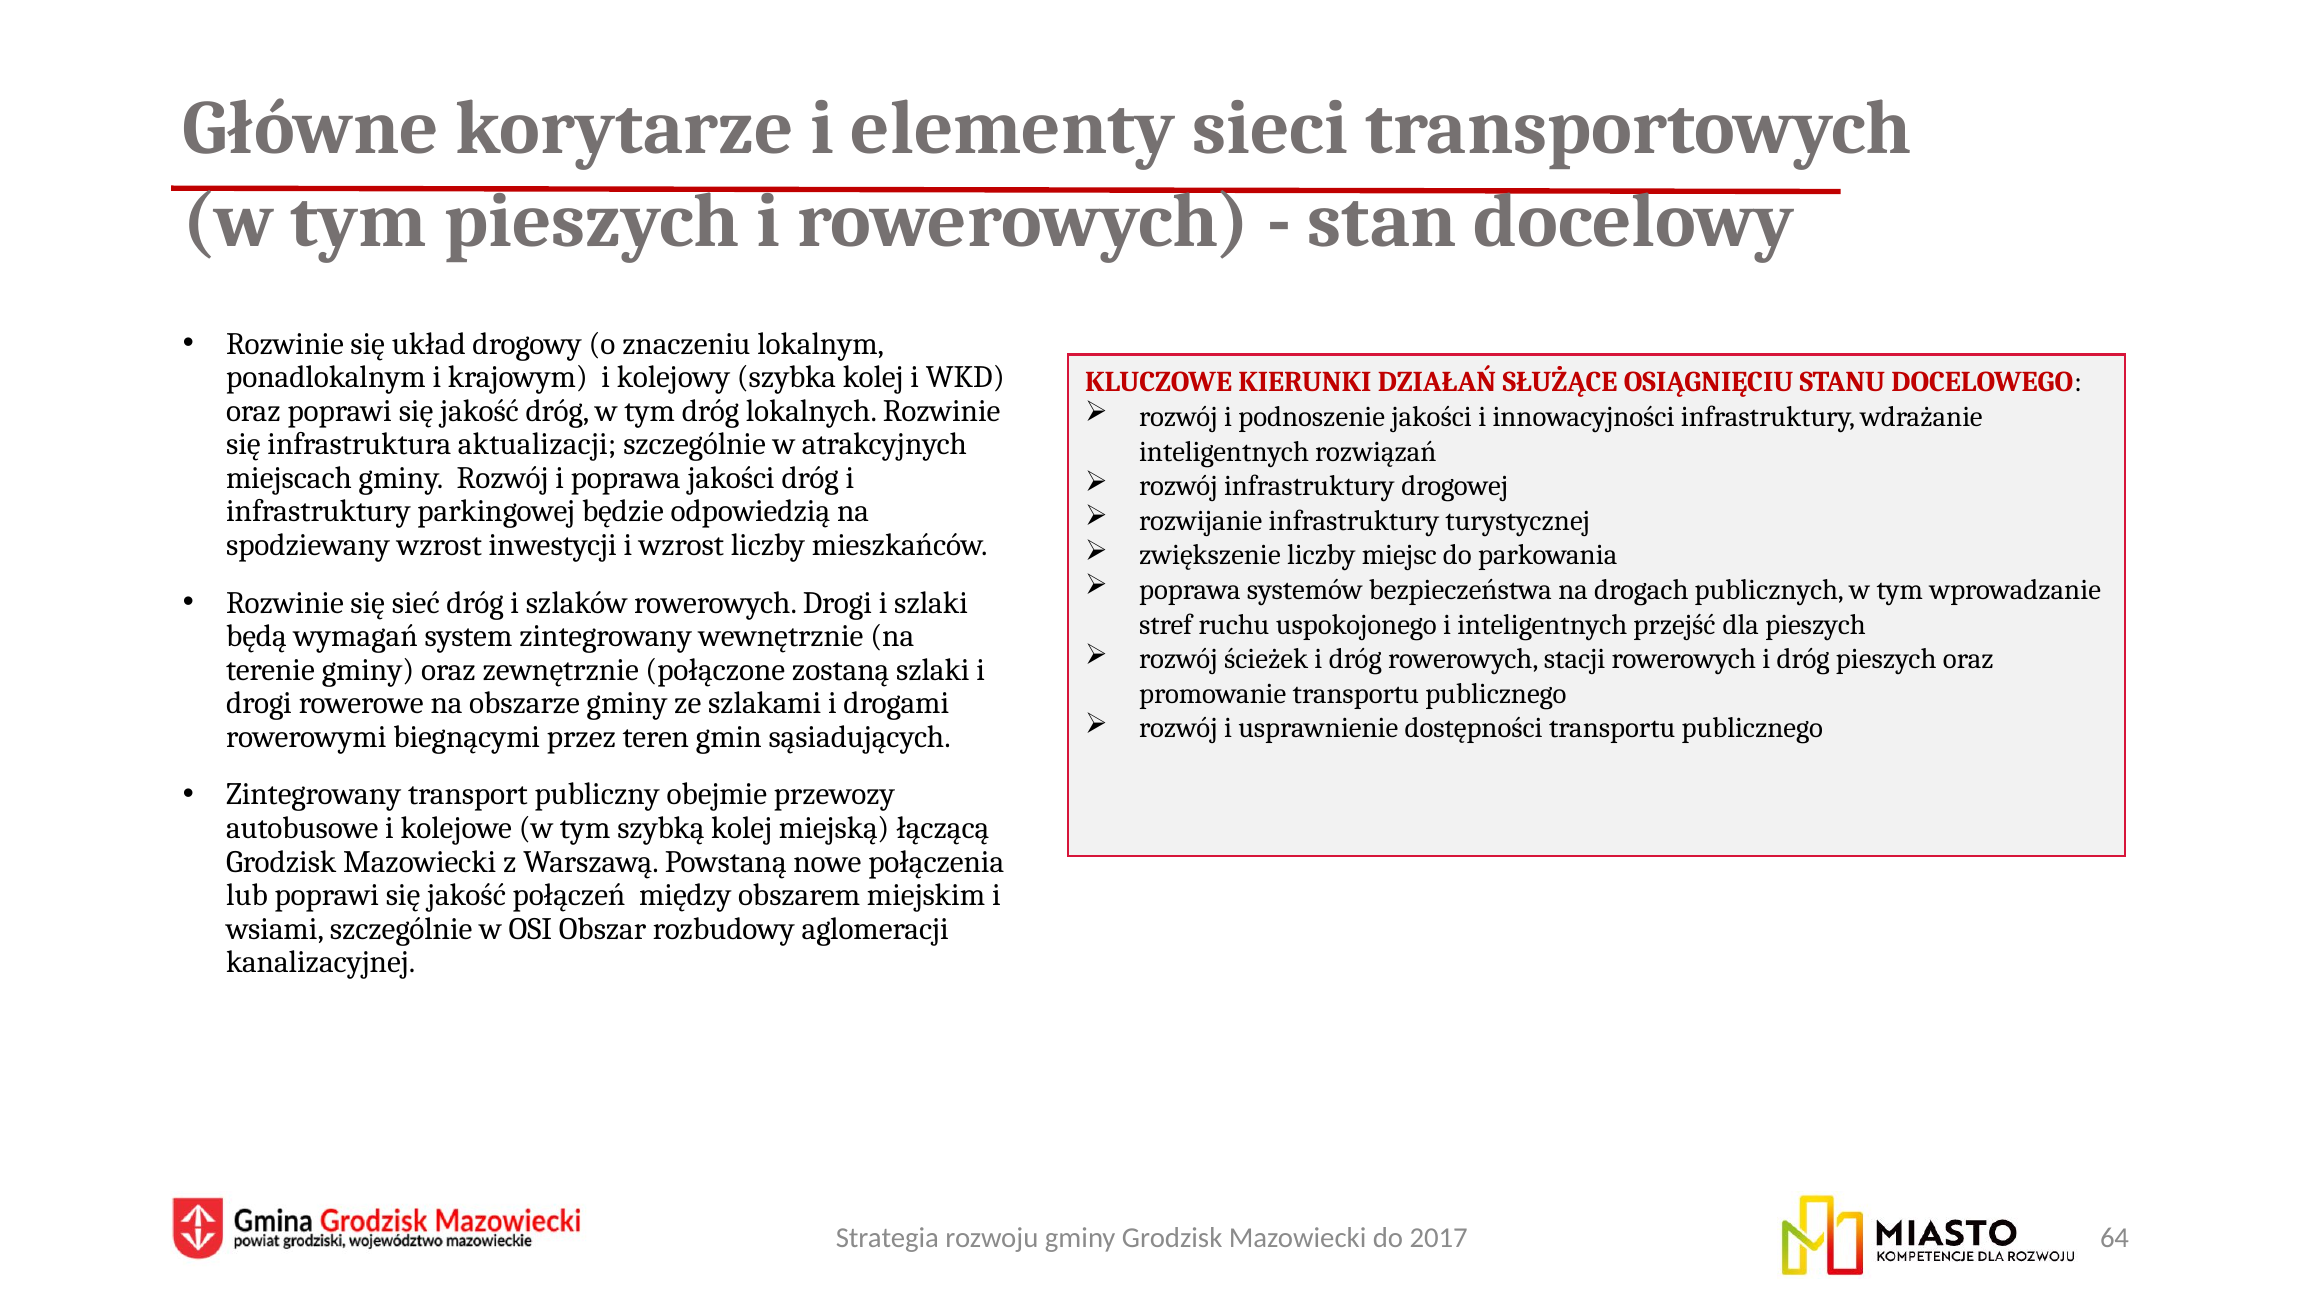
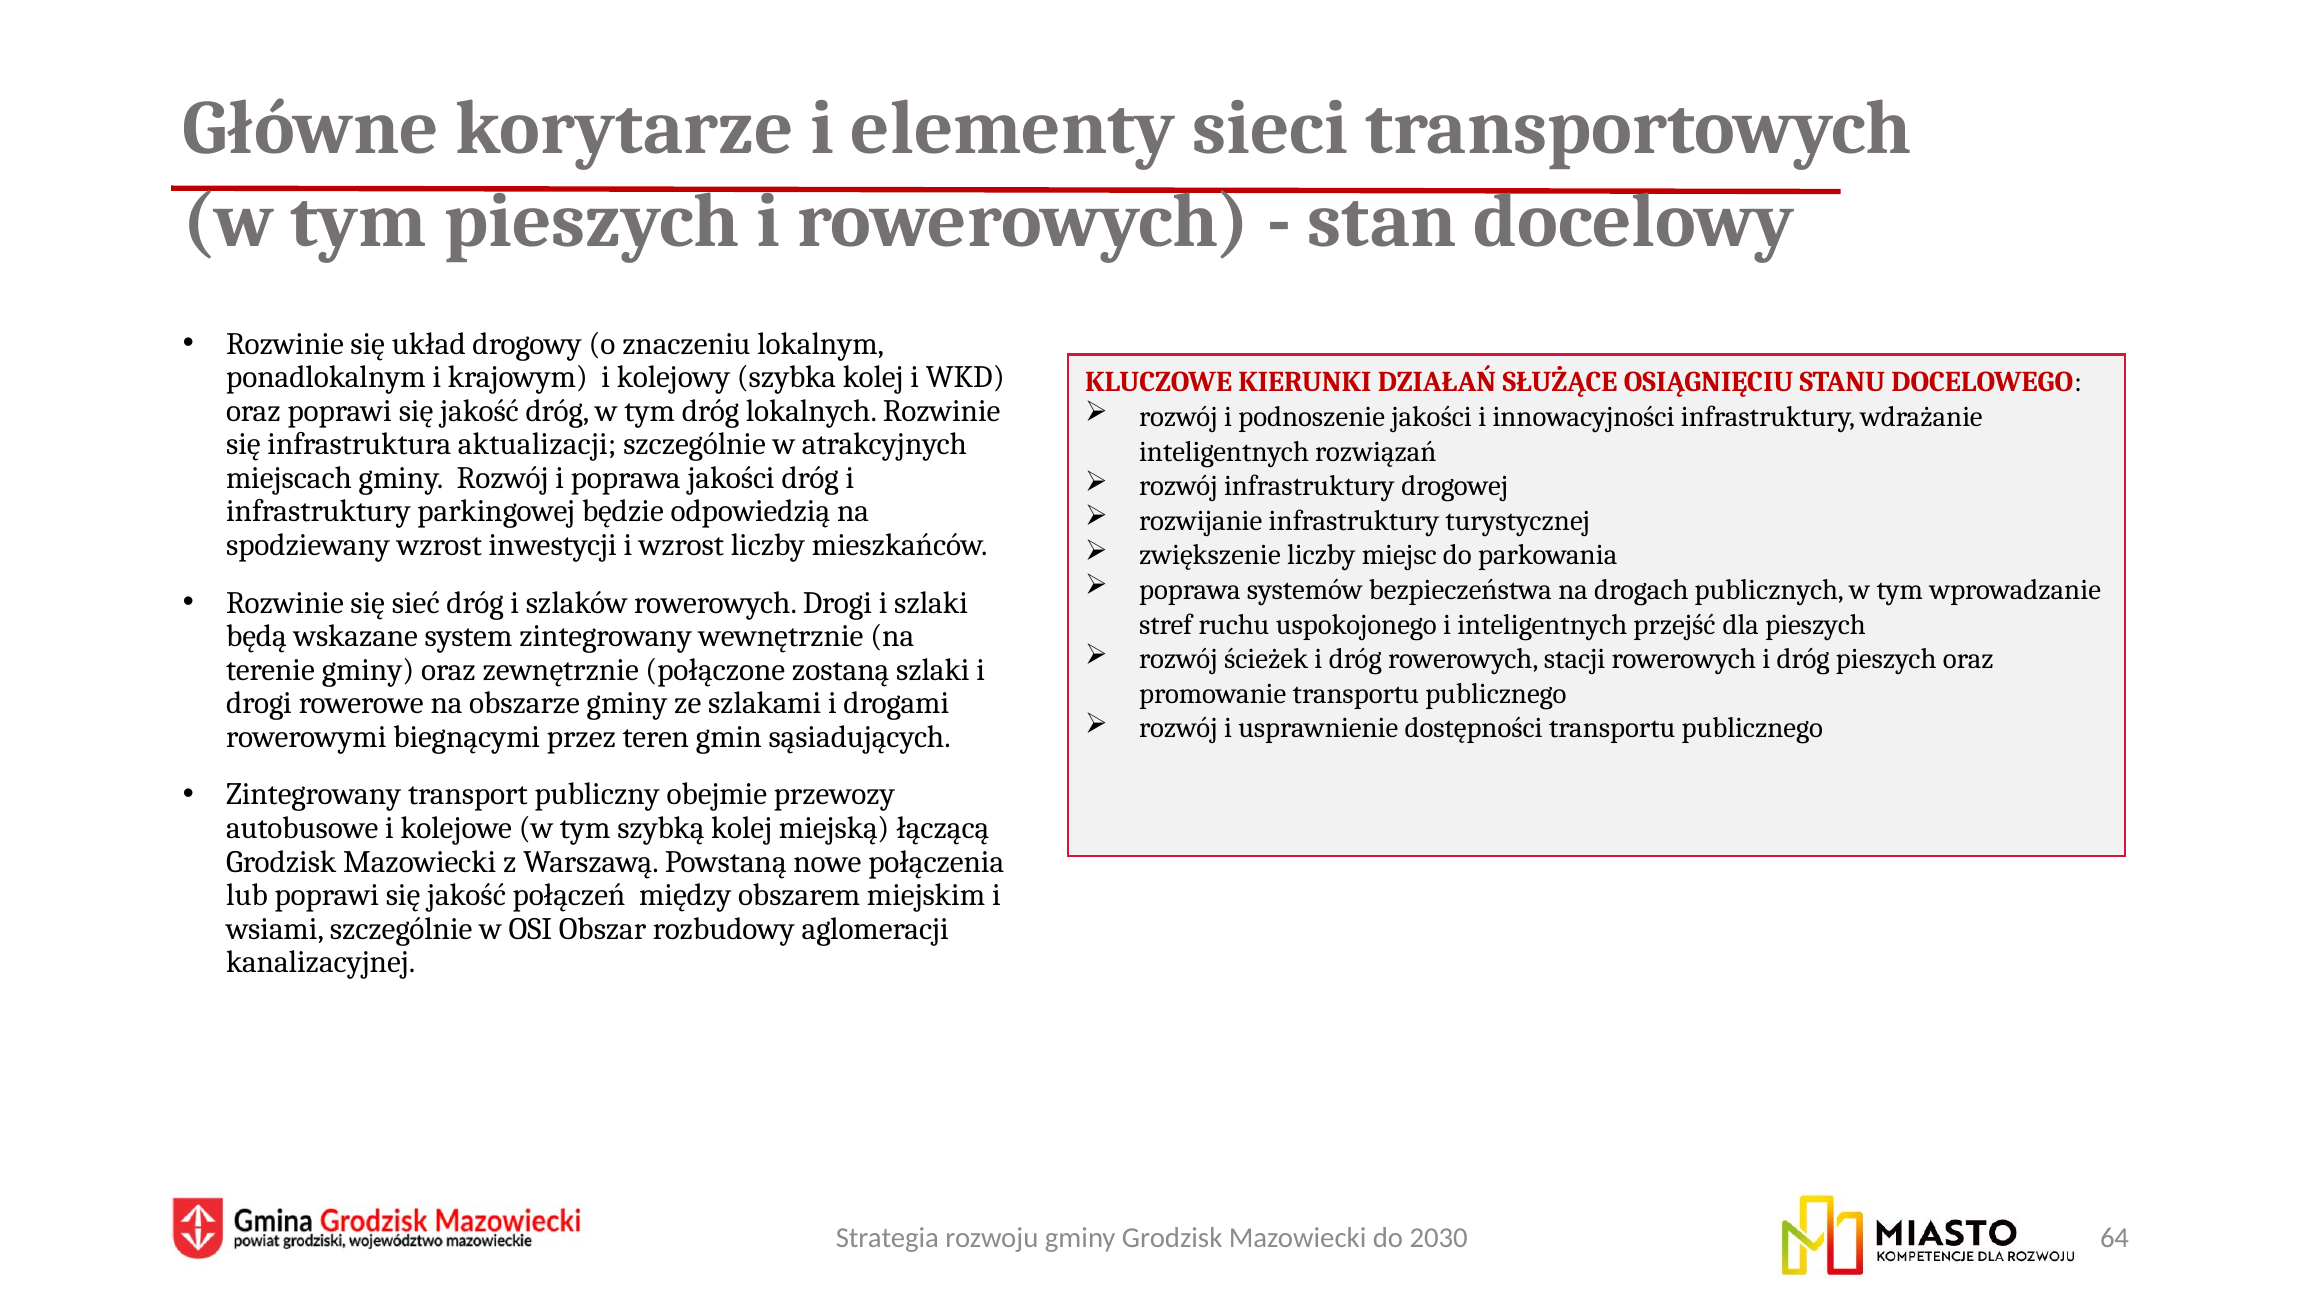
wymagań: wymagań -> wskazane
2017: 2017 -> 2030
